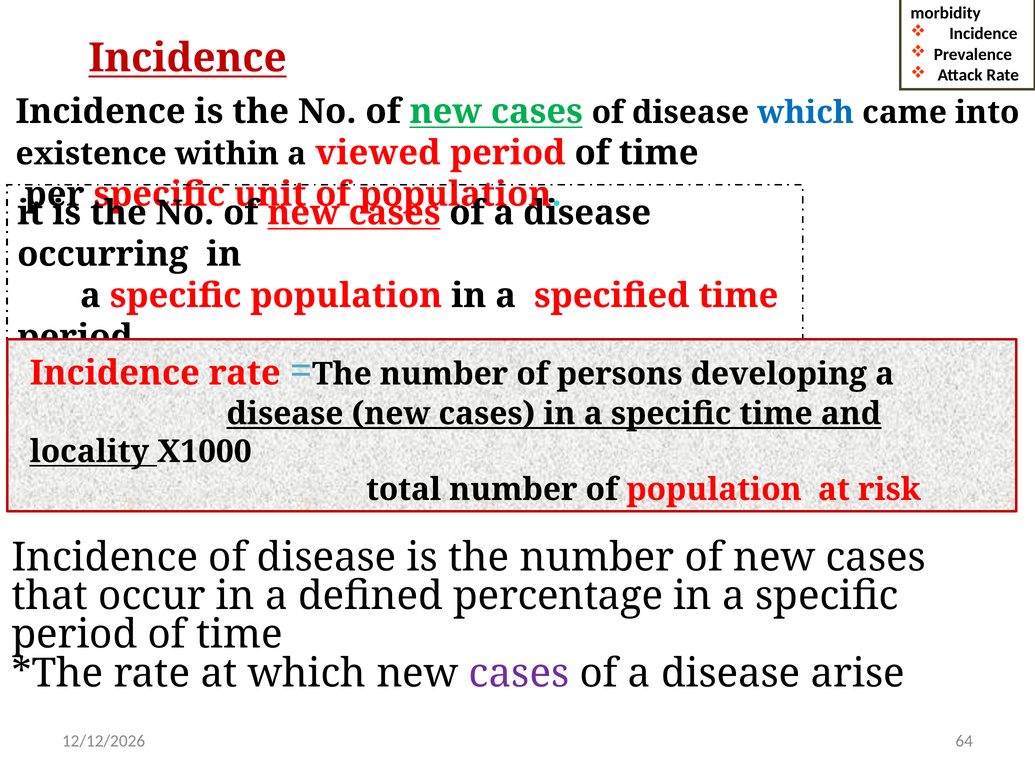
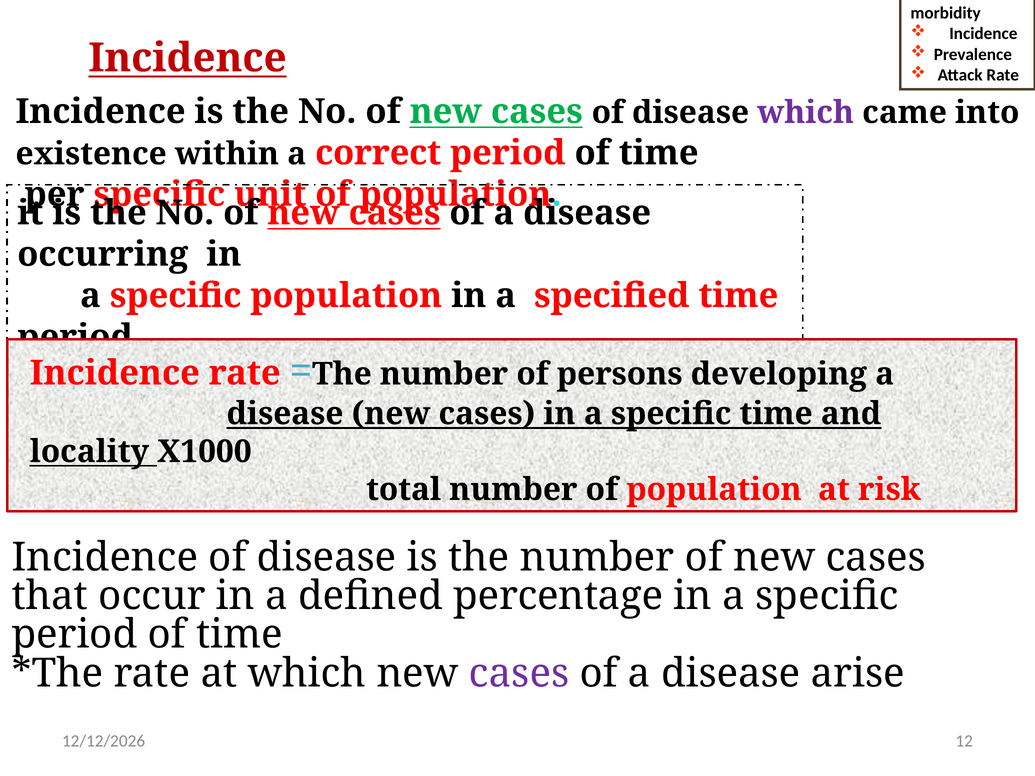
which at (806, 113) colour: blue -> purple
viewed: viewed -> correct
64: 64 -> 12
